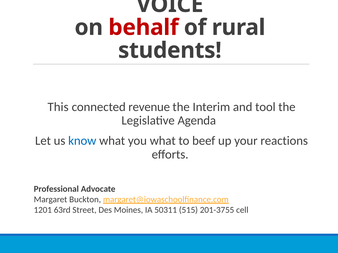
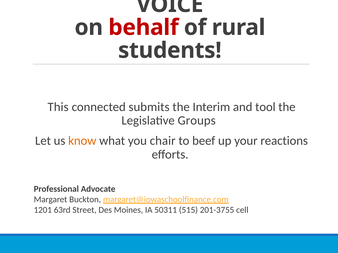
revenue: revenue -> submits
Agenda: Agenda -> Groups
know colour: blue -> orange
you what: what -> chair
